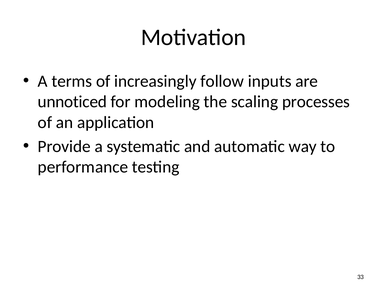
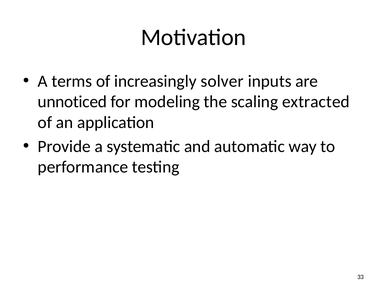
follow: follow -> solver
processes: processes -> extracted
